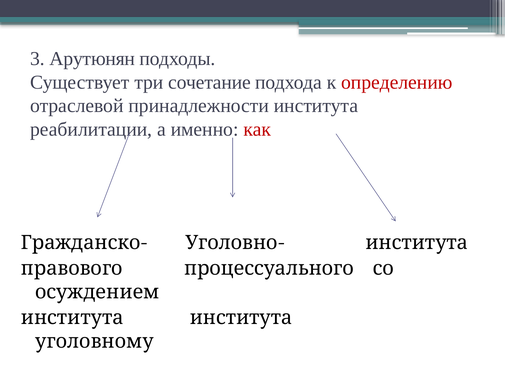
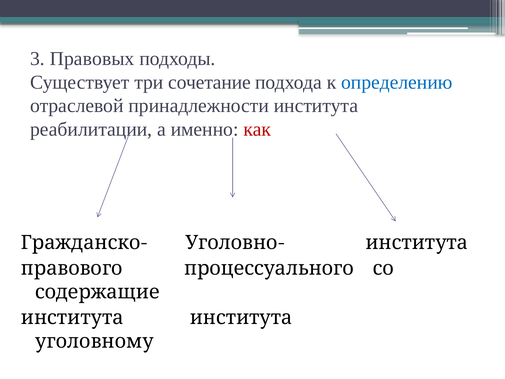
Арутюнян: Арутюнян -> Правовых
определению colour: red -> blue
осуждением: осуждением -> содержащие
